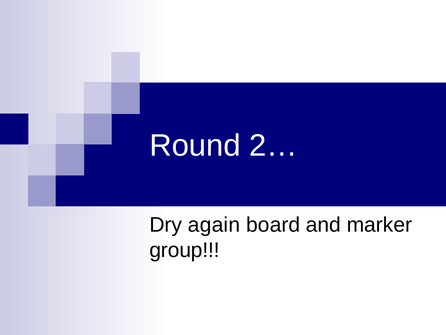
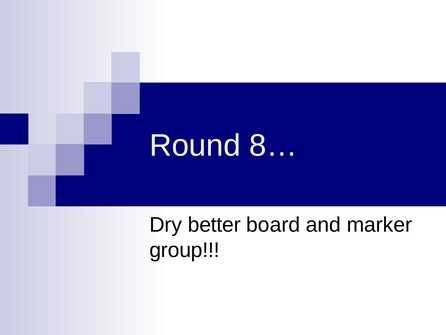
2…: 2… -> 8…
again: again -> better
